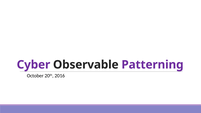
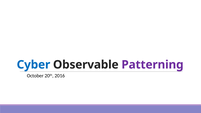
Cyber colour: purple -> blue
